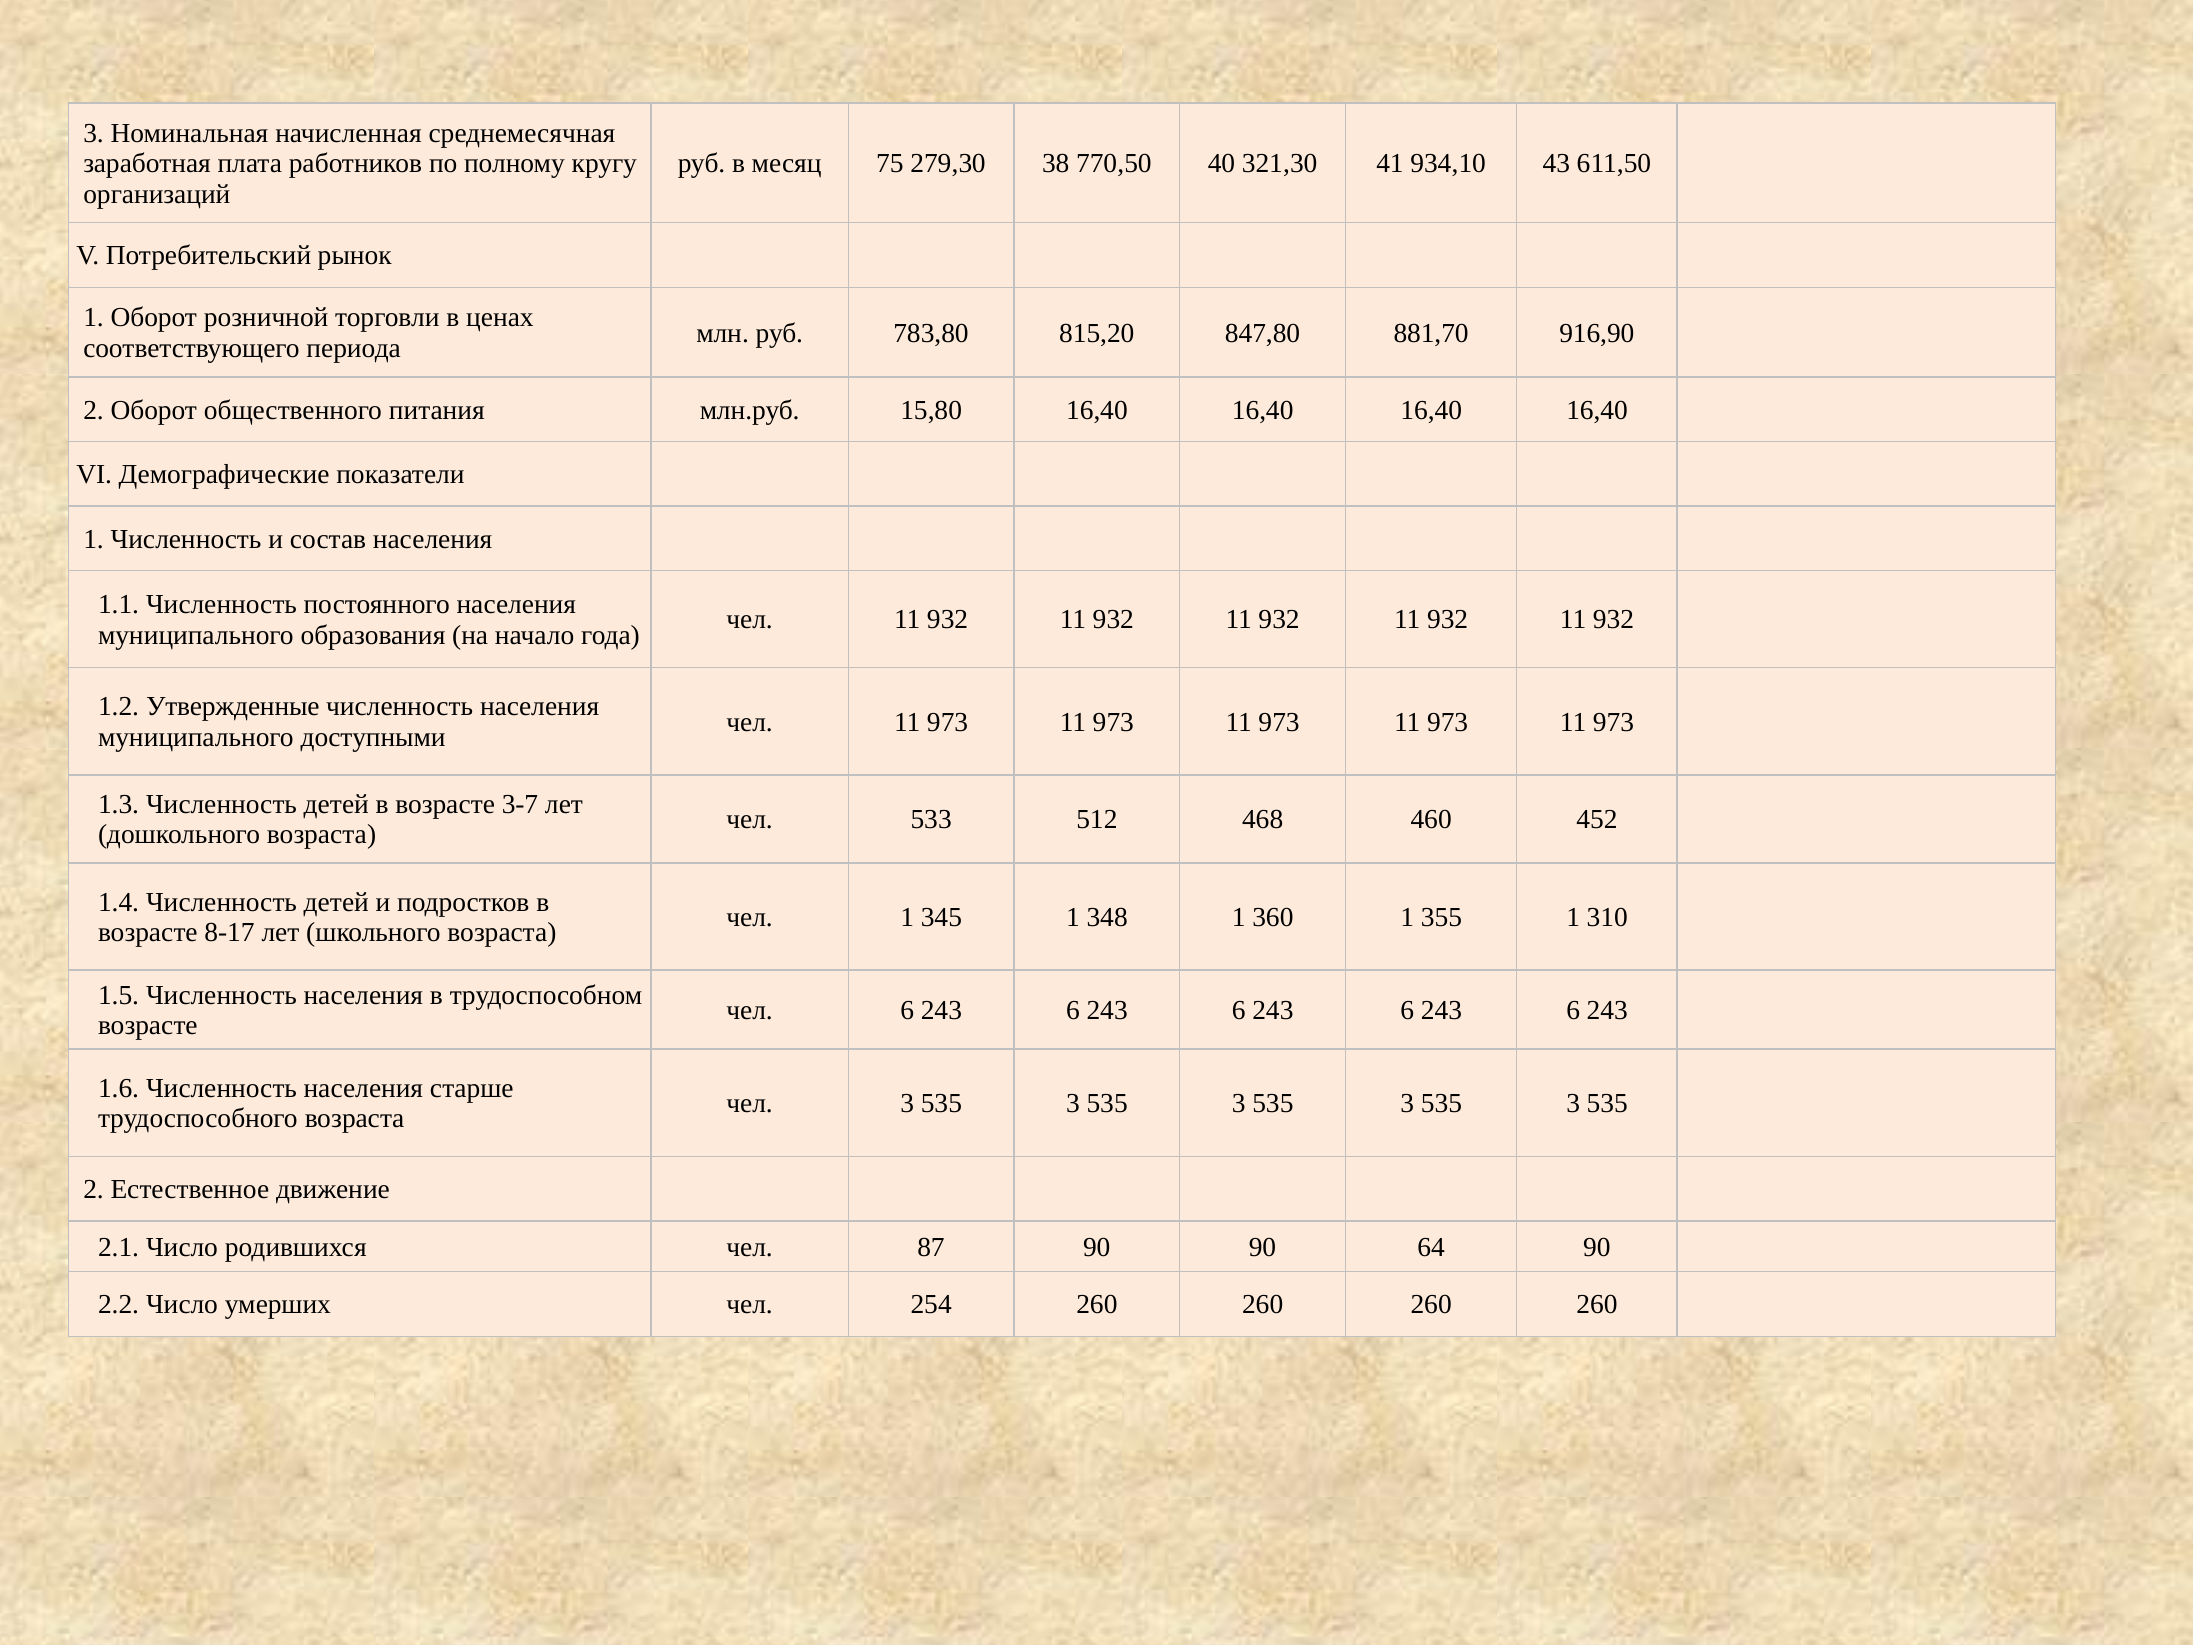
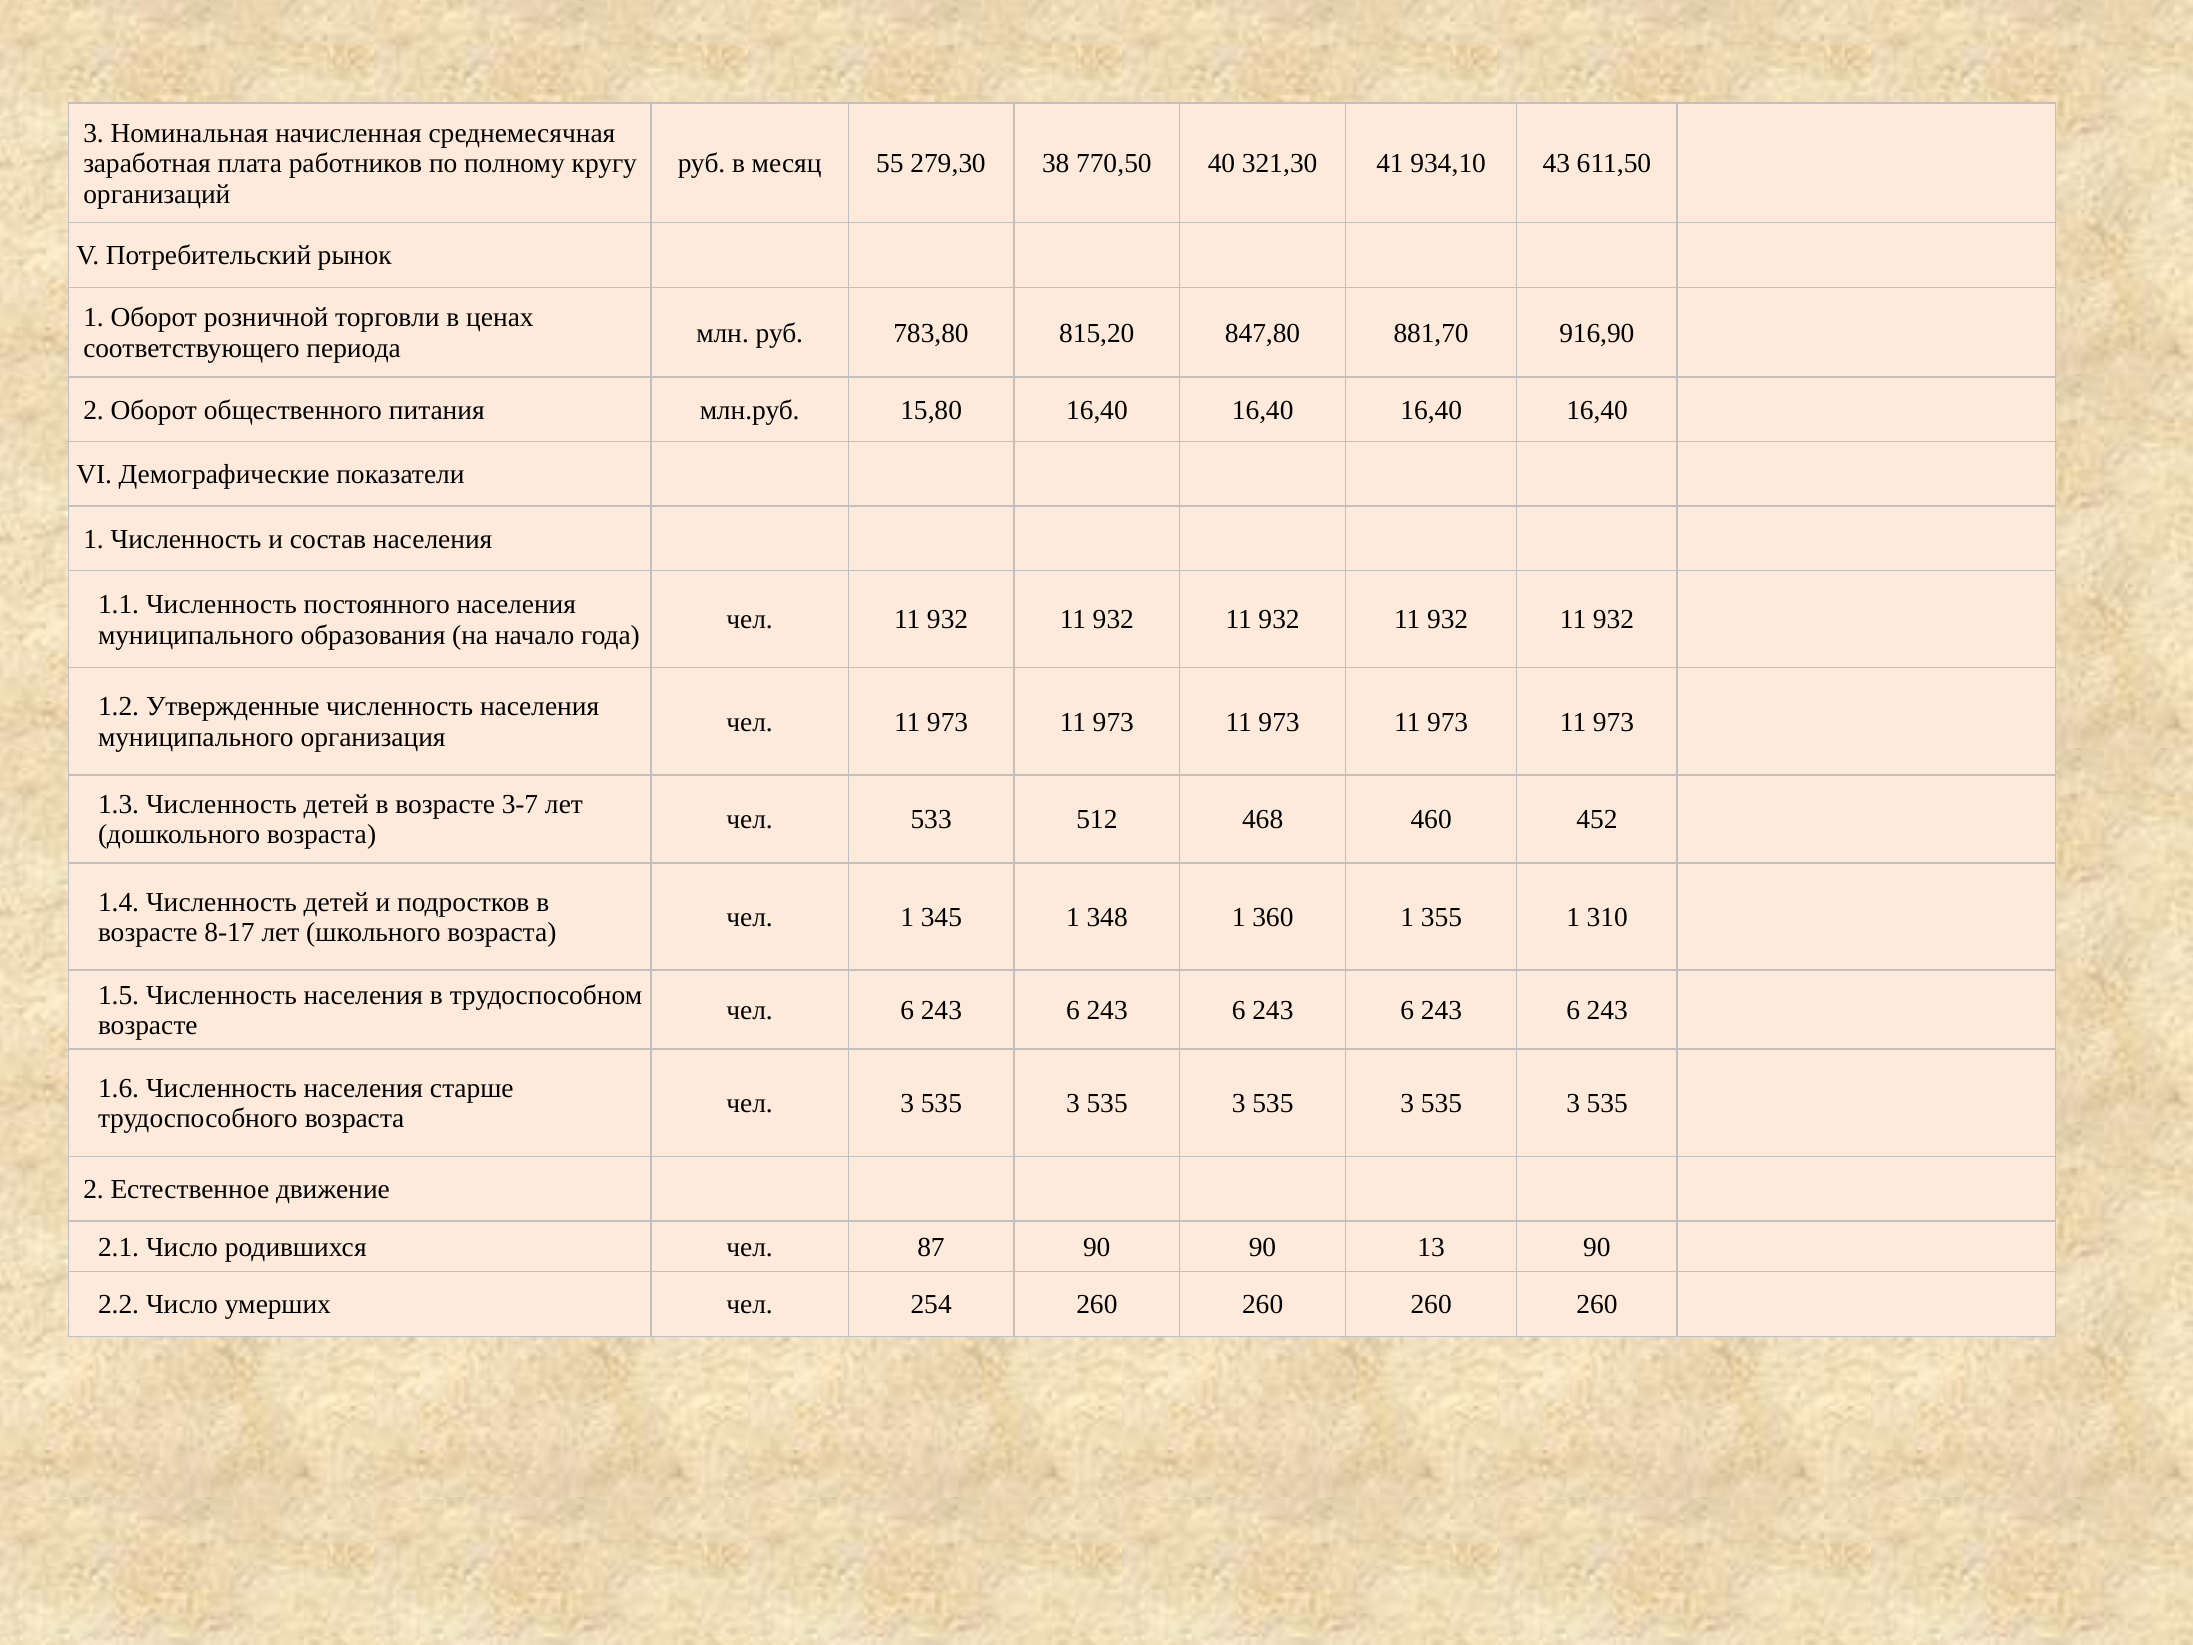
75: 75 -> 55
доступными: доступными -> организация
64: 64 -> 13
